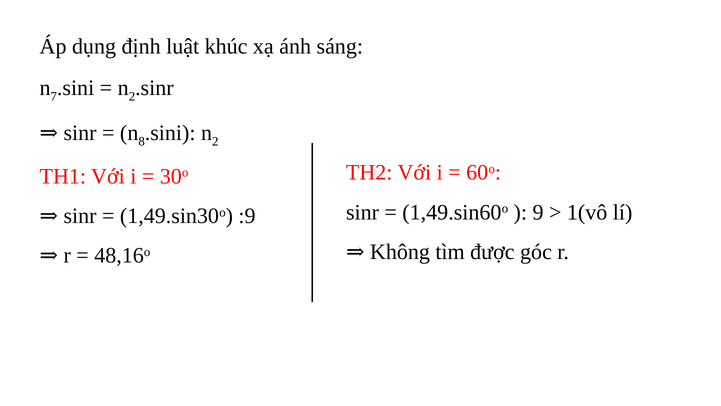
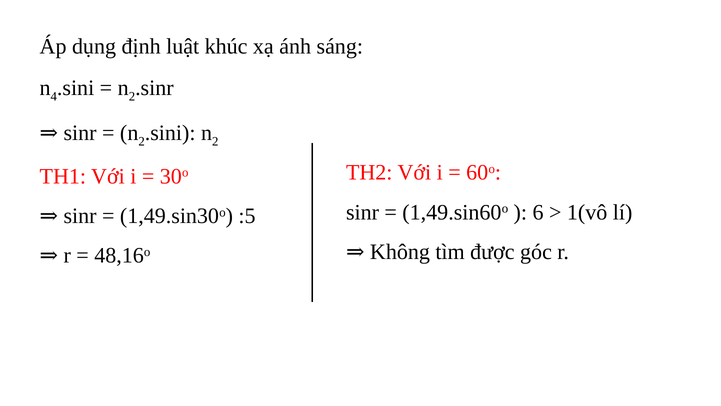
7: 7 -> 4
8 at (142, 141): 8 -> 2
9: 9 -> 6
:9: :9 -> :5
